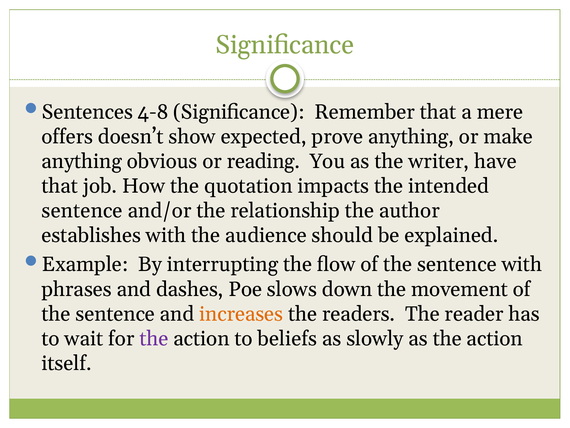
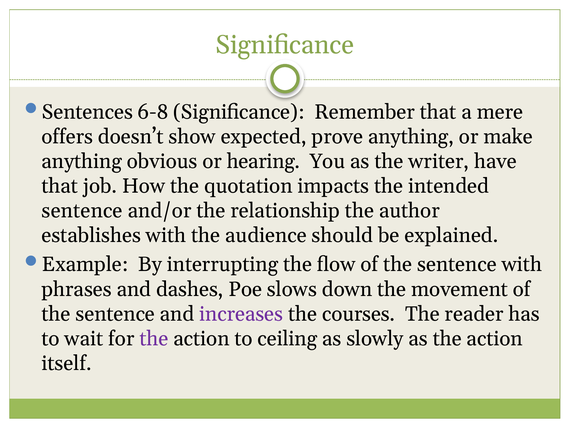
4-8: 4-8 -> 6-8
reading: reading -> hearing
increases colour: orange -> purple
readers: readers -> courses
beliefs: beliefs -> ceiling
